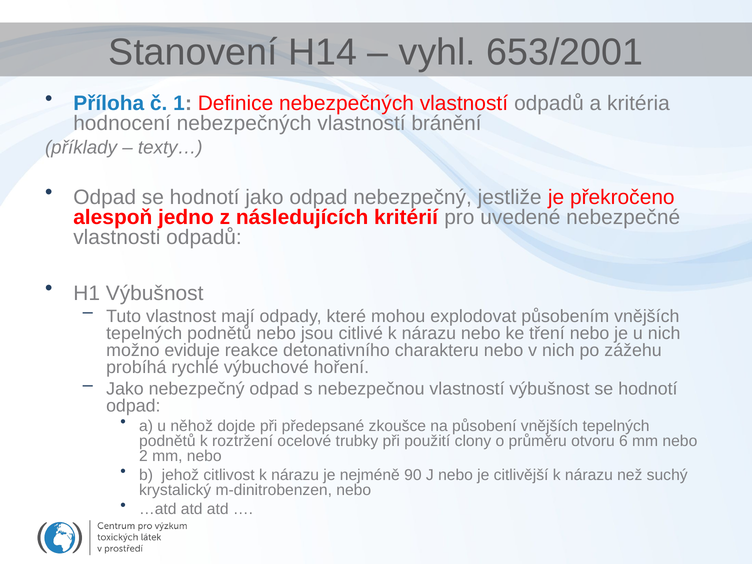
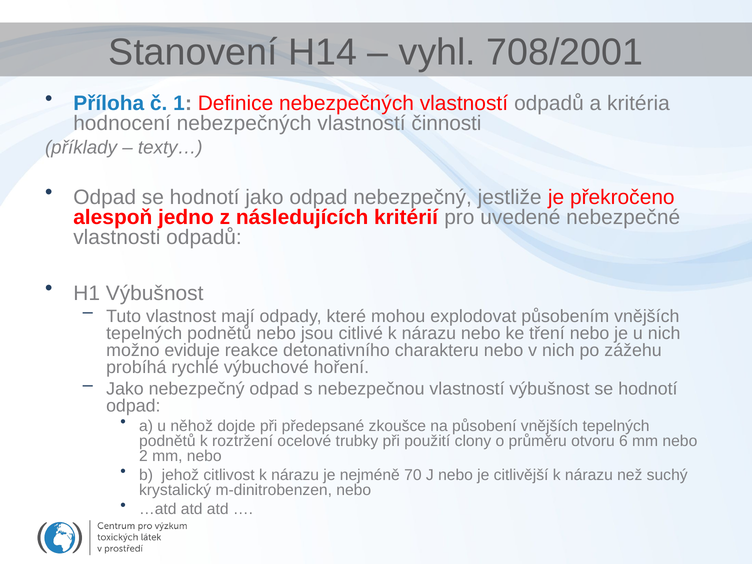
653/2001: 653/2001 -> 708/2001
bránění: bránění -> činnosti
90: 90 -> 70
